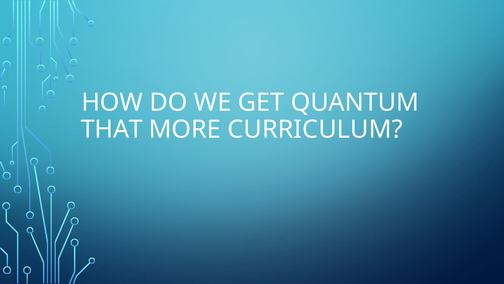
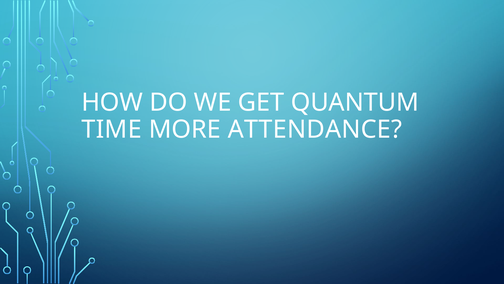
THAT: THAT -> TIME
CURRICULUM: CURRICULUM -> ATTENDANCE
